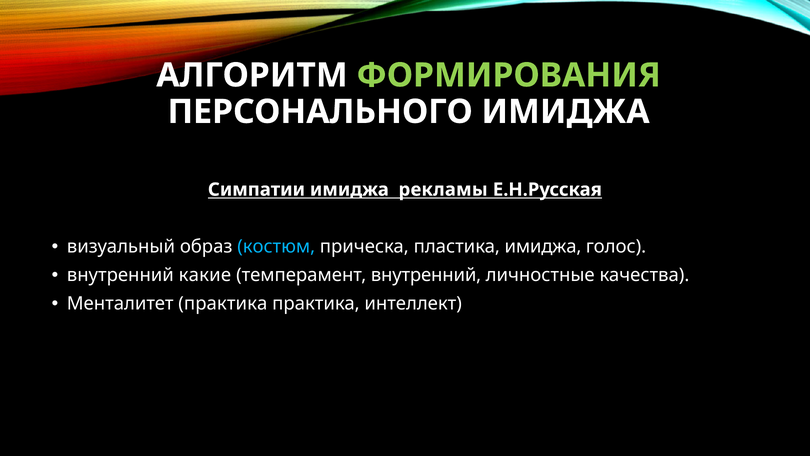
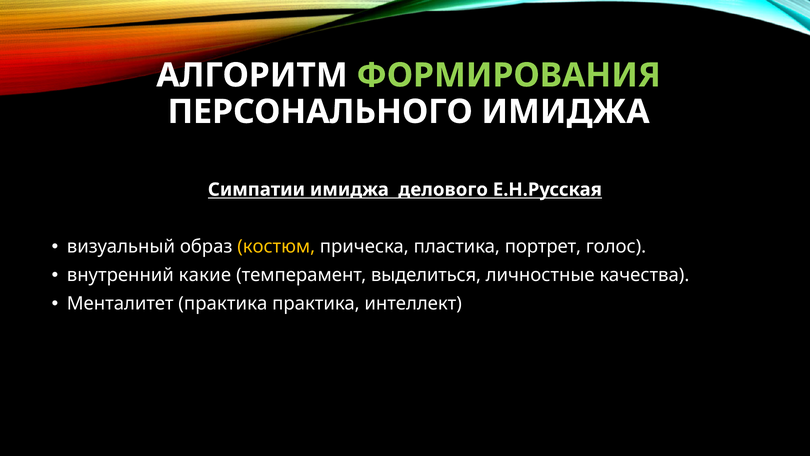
рекламы: рекламы -> делового
костюм colour: light blue -> yellow
пластика имиджа: имиджа -> портрет
темперамент внутренний: внутренний -> выделиться
